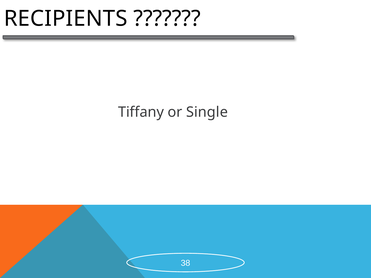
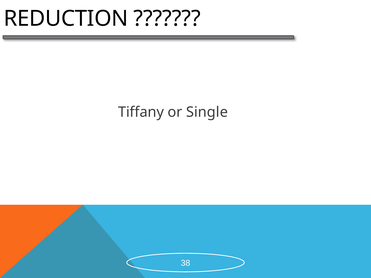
RECIPIENTS: RECIPIENTS -> REDUCTION
